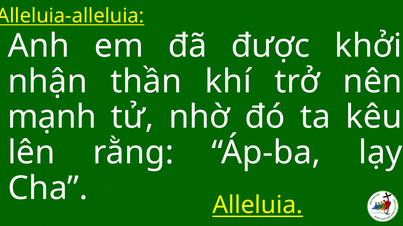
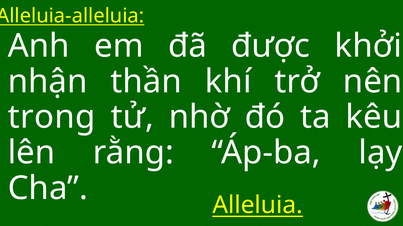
mạnh: mạnh -> trong
